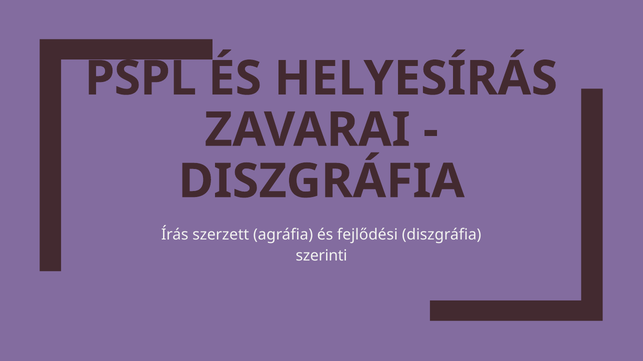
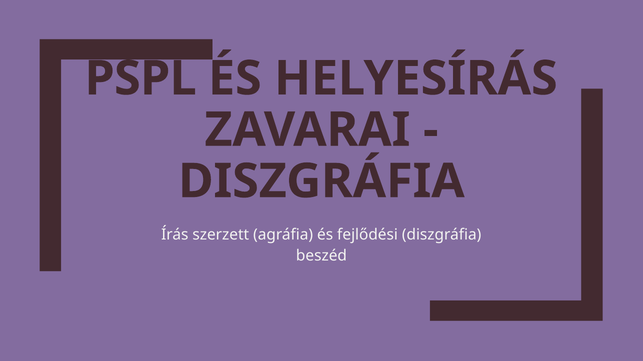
szerinti: szerinti -> beszéd
